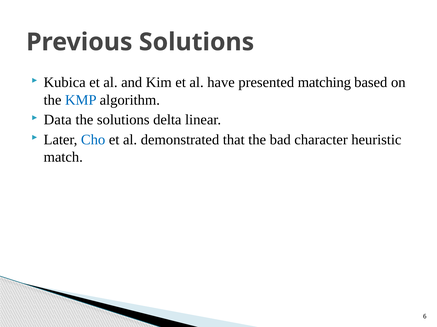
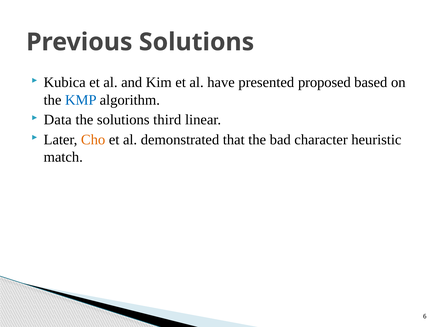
matching: matching -> proposed
delta: delta -> third
Cho colour: blue -> orange
